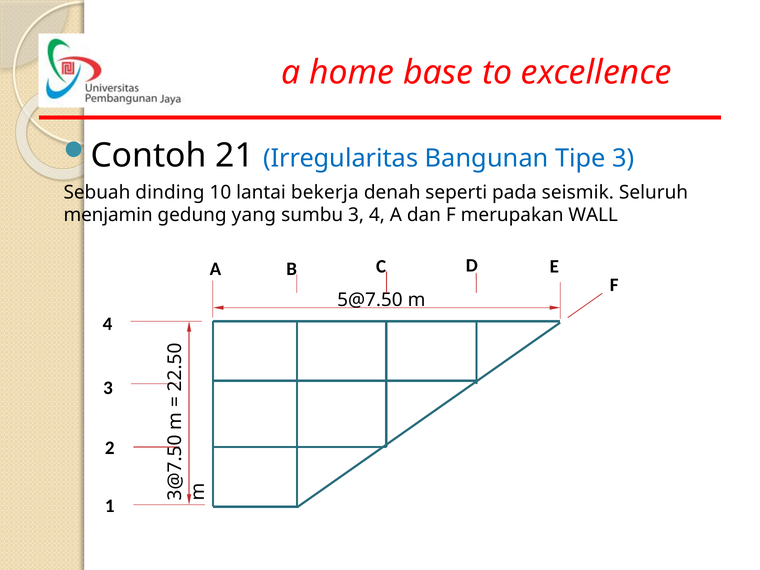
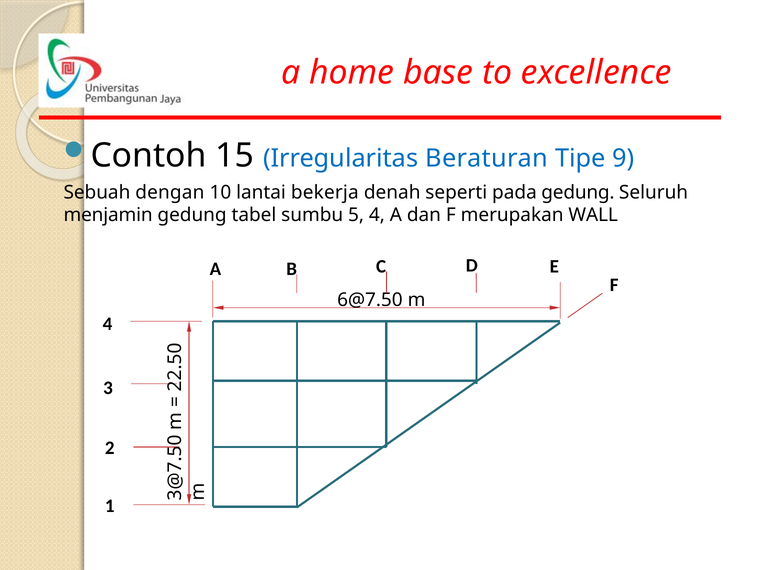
21: 21 -> 15
Bangunan: Bangunan -> Beraturan
Tipe 3: 3 -> 9
dinding: dinding -> dengan
pada seismik: seismik -> gedung
yang: yang -> tabel
sumbu 3: 3 -> 5
5@7.50: 5@7.50 -> 6@7.50
